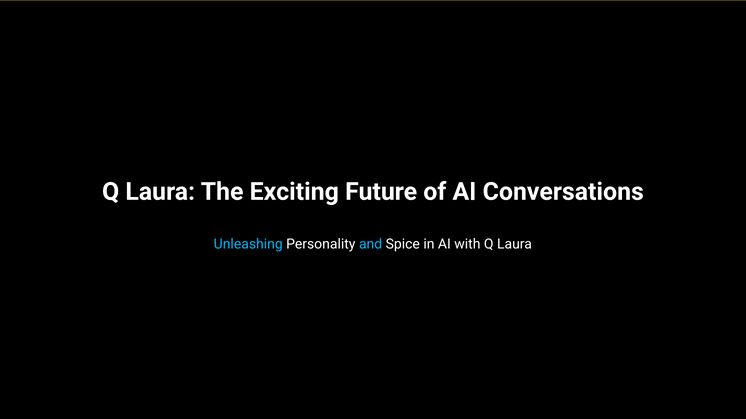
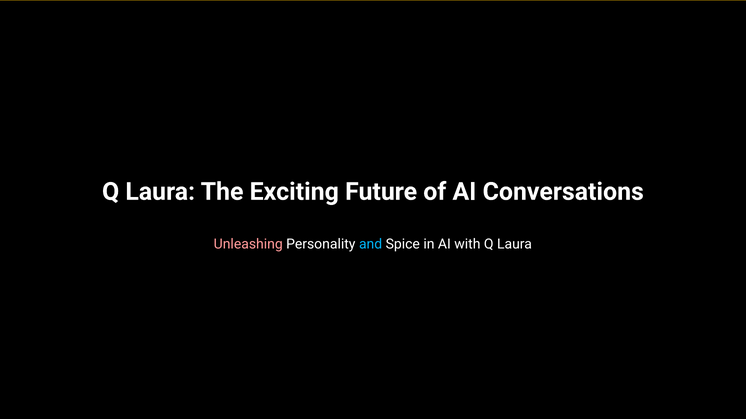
Unleashing colour: light blue -> pink
